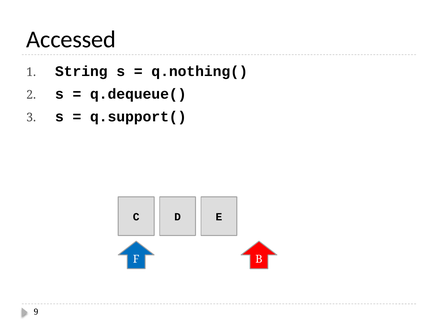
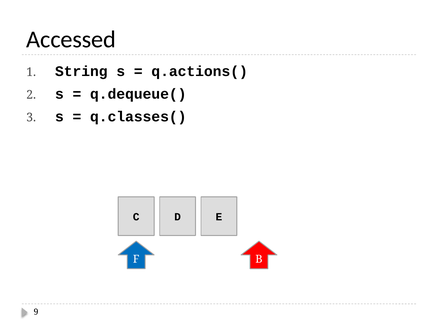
q.nothing(: q.nothing( -> q.actions(
q.support(: q.support( -> q.classes(
